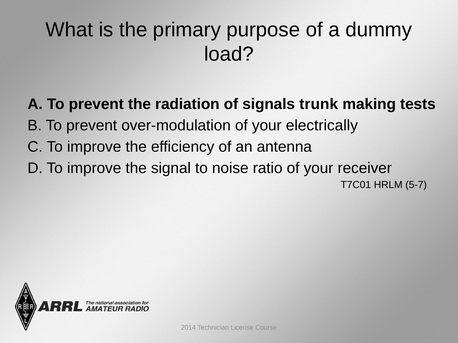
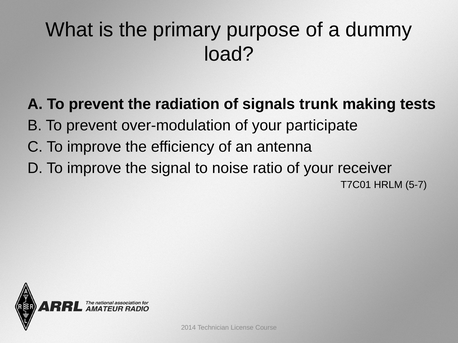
electrically: electrically -> participate
